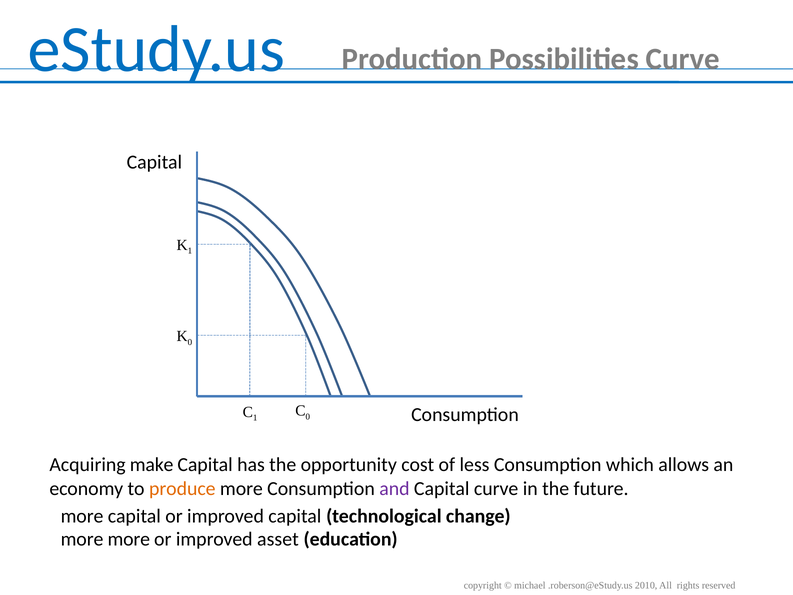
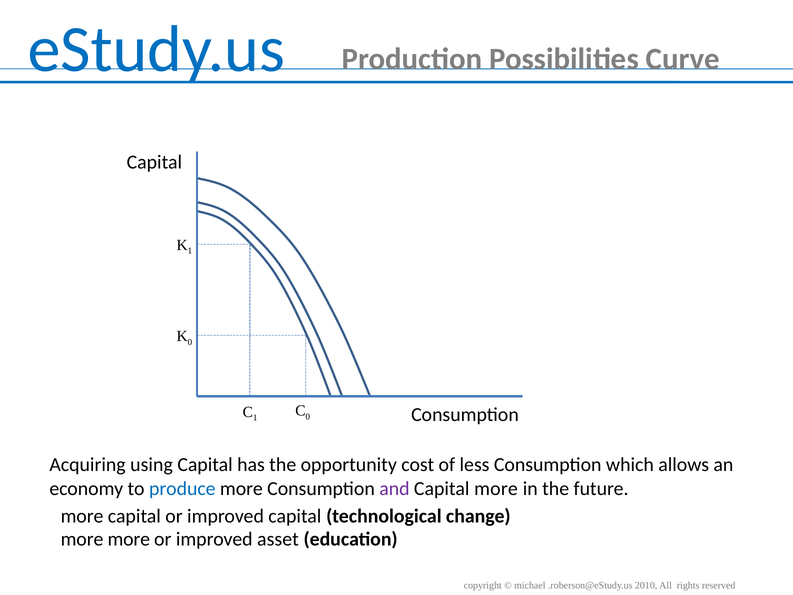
make: make -> using
produce colour: orange -> blue
Capital curve: curve -> more
